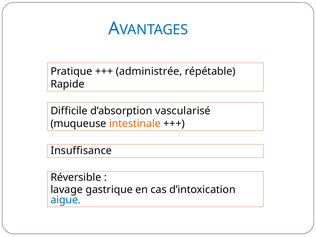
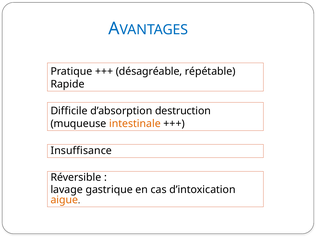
administrée: administrée -> désagréable
vascularisé: vascularisé -> destruction
aigue colour: blue -> orange
